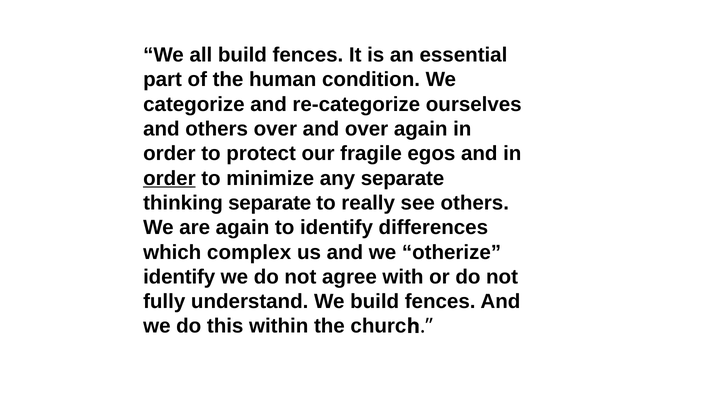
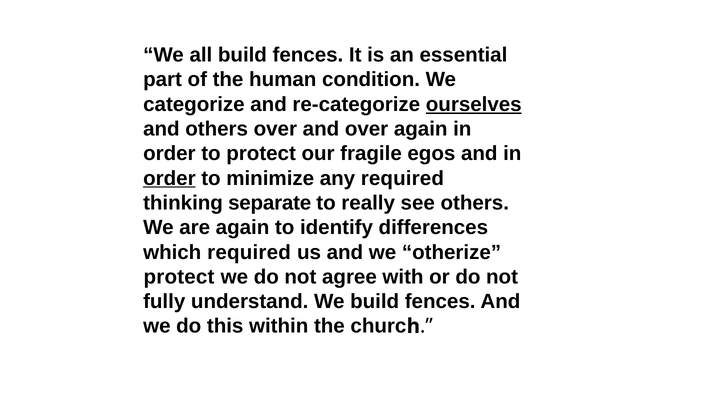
ourselves underline: none -> present
any separate: separate -> required
which complex: complex -> required
identify at (179, 277): identify -> protect
